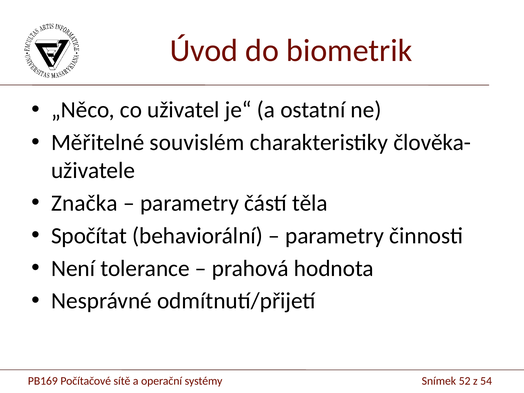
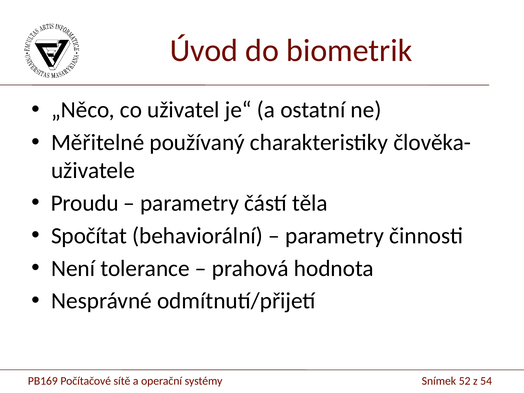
souvislém: souvislém -> používaný
Značka: Značka -> Proudu
